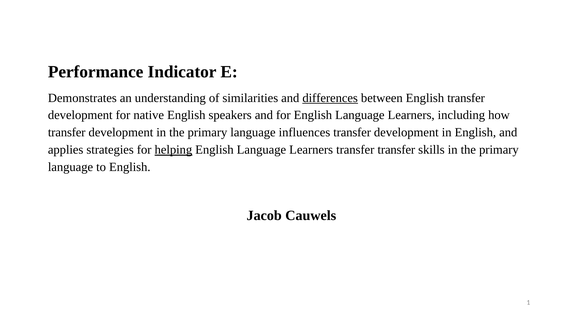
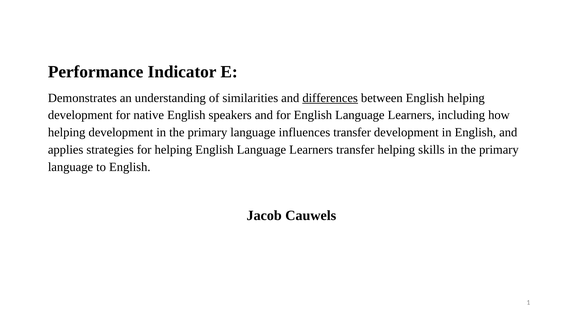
English transfer: transfer -> helping
transfer at (67, 133): transfer -> helping
helping at (173, 150) underline: present -> none
transfer transfer: transfer -> helping
